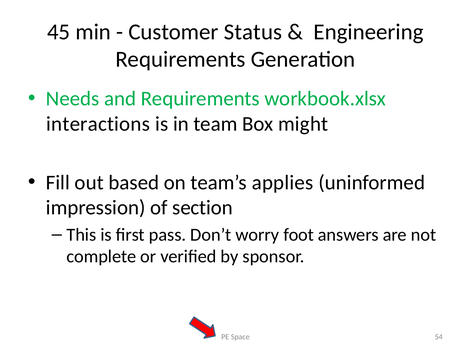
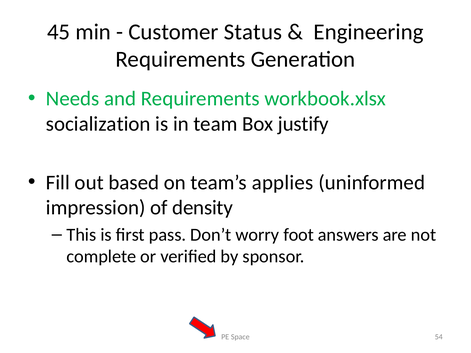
interactions: interactions -> socialization
might: might -> justify
section: section -> density
